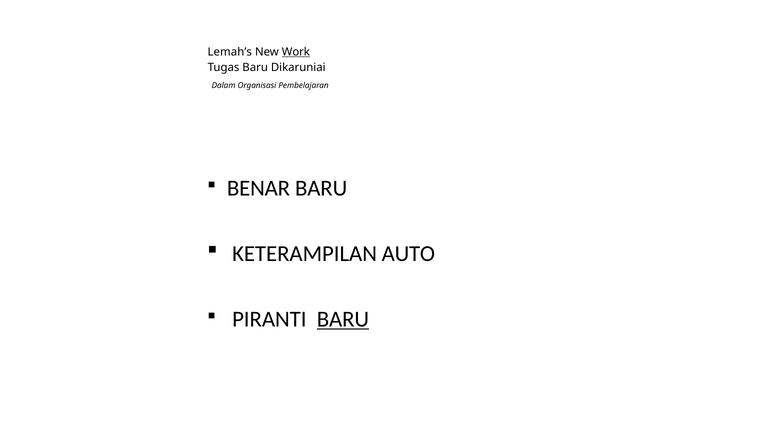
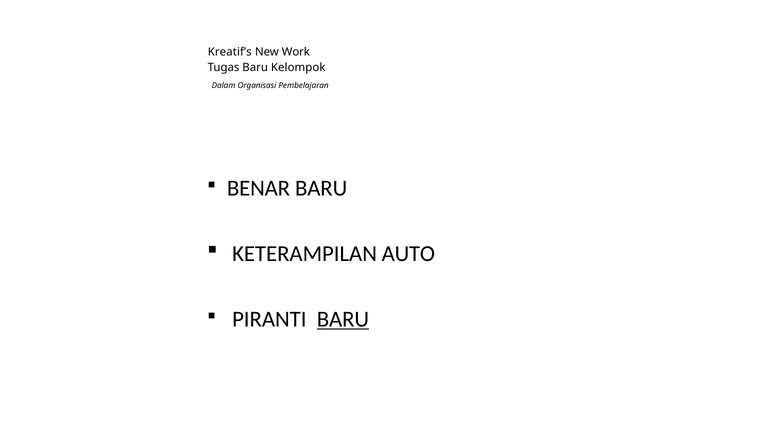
Lemah’s: Lemah’s -> Kreatif’s
Work underline: present -> none
Dikaruniai: Dikaruniai -> Kelompok
